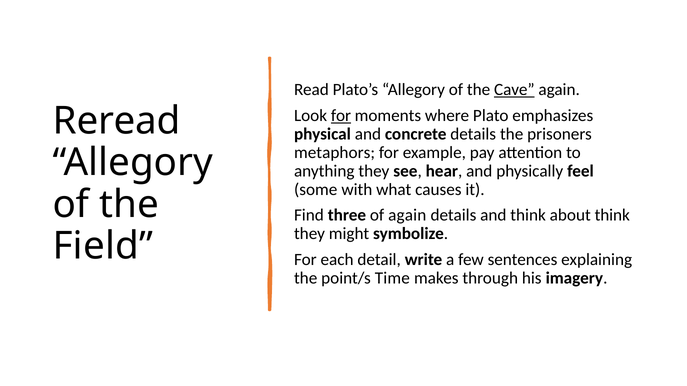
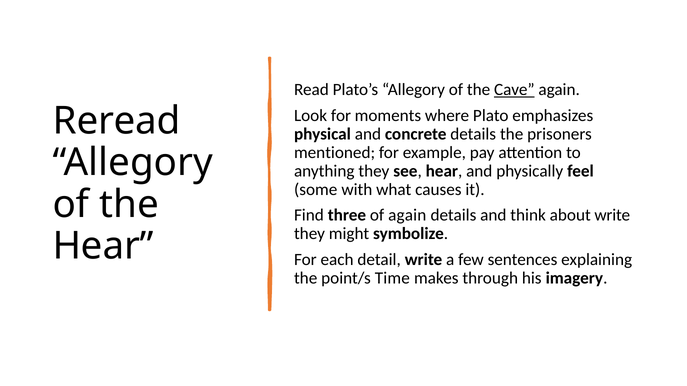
for at (341, 116) underline: present -> none
metaphors: metaphors -> mentioned
about think: think -> write
Field at (103, 246): Field -> Hear
